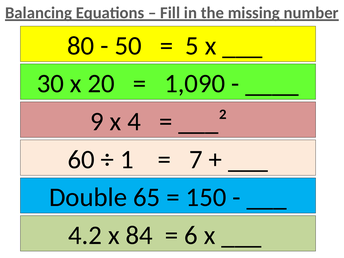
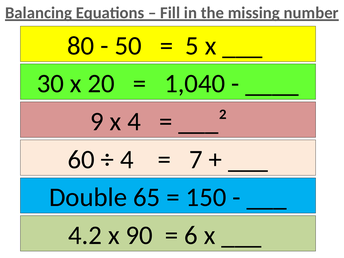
1,090: 1,090 -> 1,040
1 at (127, 159): 1 -> 4
84: 84 -> 90
